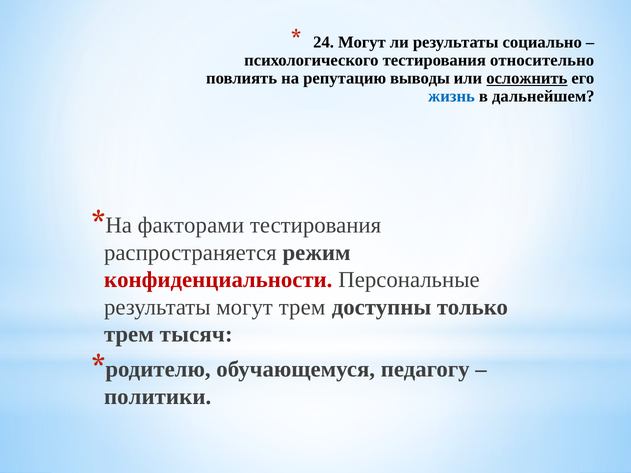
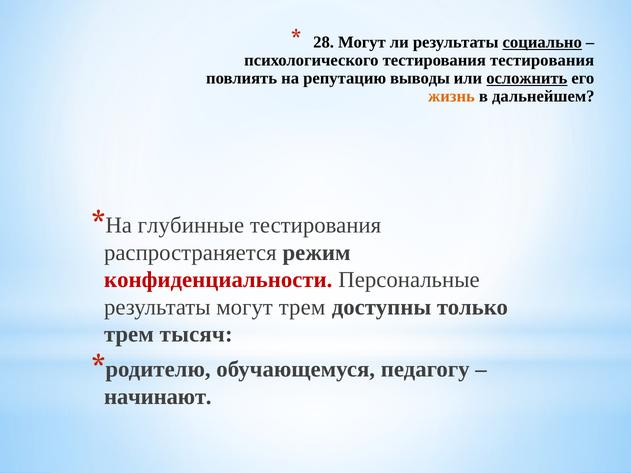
24: 24 -> 28
социально underline: none -> present
тестирования относительно: относительно -> тестирования
жизнь colour: blue -> orange
факторами: факторами -> глубинные
политики: политики -> начинают
